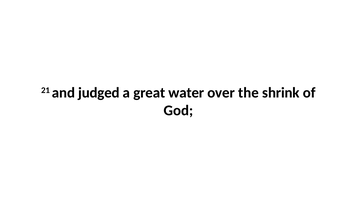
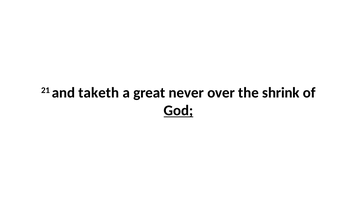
judged: judged -> taketh
water: water -> never
God underline: none -> present
